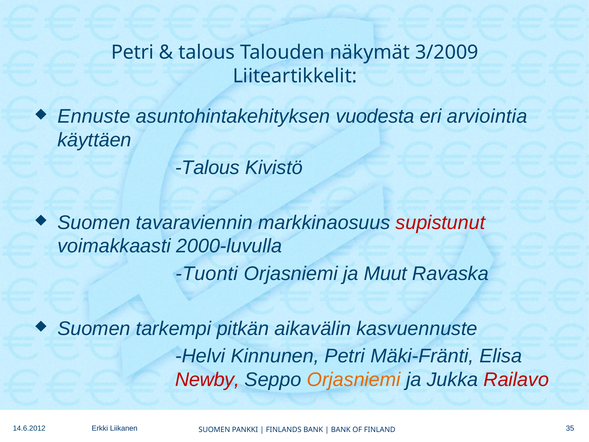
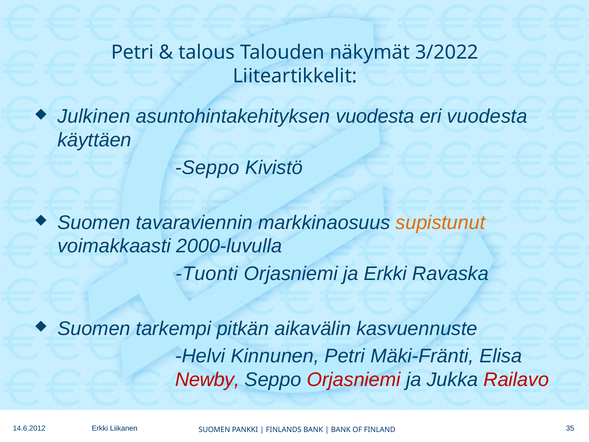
3/2009: 3/2009 -> 3/2022
Ennuste: Ennuste -> Julkinen
eri arviointia: arviointia -> vuodesta
Talous at (207, 167): Talous -> Seppo
supistunut colour: red -> orange
ja Muut: Muut -> Erkki
Orjasniemi at (354, 379) colour: orange -> red
